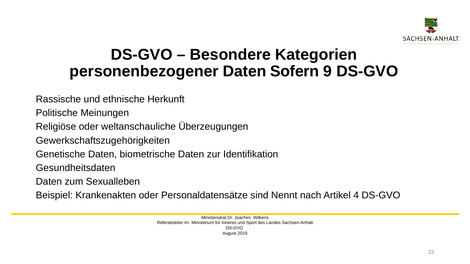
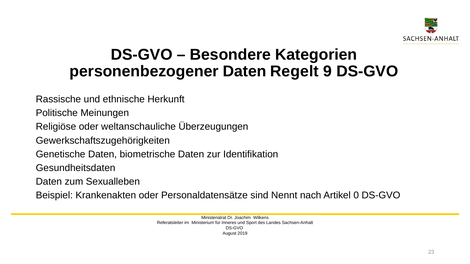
Sofern: Sofern -> Regelt
4: 4 -> 0
